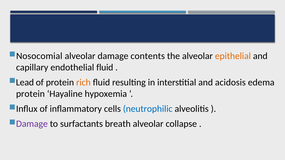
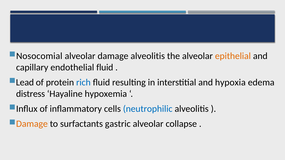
damage contents: contents -> alveolitis
rich colour: orange -> blue
acidosis: acidosis -> hypoxia
protein at (30, 94): protein -> distress
Damage at (32, 124) colour: purple -> orange
breath: breath -> gastric
